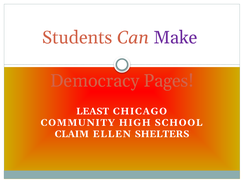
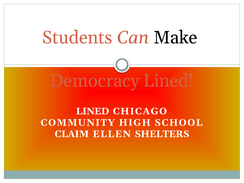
Make colour: purple -> black
Democracy Pages: Pages -> Lined
LEAST at (93, 111): LEAST -> LINED
